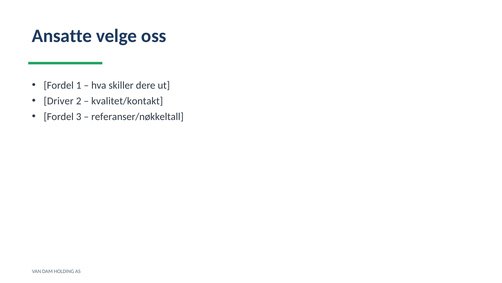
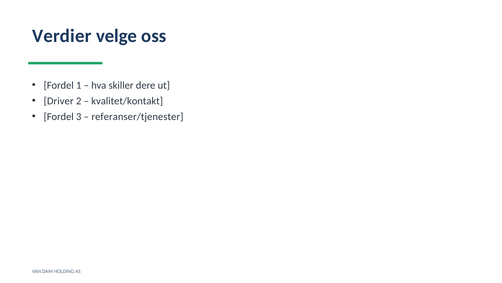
Ansatte: Ansatte -> Verdier
referanser/nøkkeltall: referanser/nøkkeltall -> referanser/tjenester
